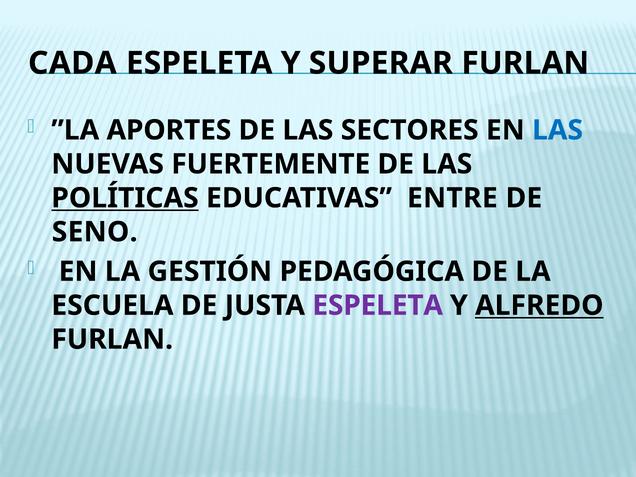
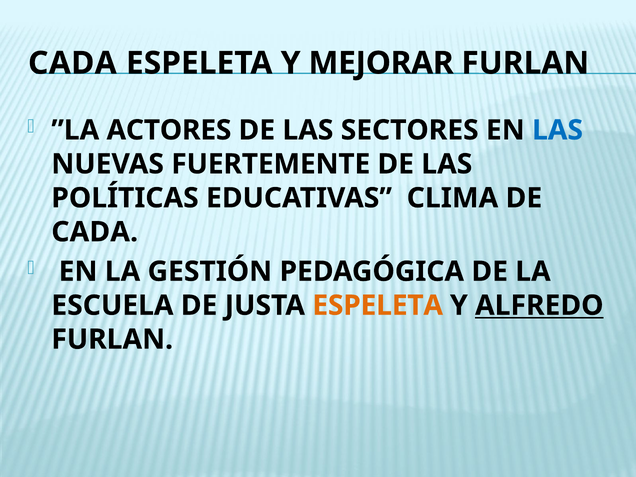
SUPERAR: SUPERAR -> MEJORAR
APORTES: APORTES -> ACTORES
POLÍTICAS underline: present -> none
ENTRE: ENTRE -> CLIMA
SENO at (95, 232): SENO -> CADA
ESPELETA at (378, 305) colour: purple -> orange
